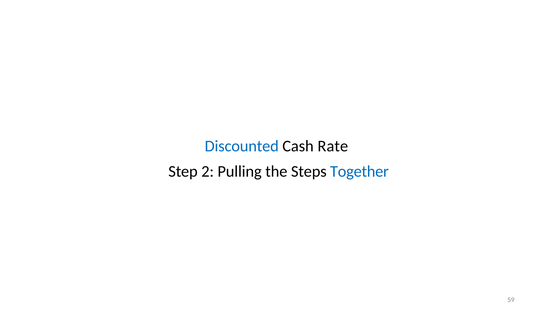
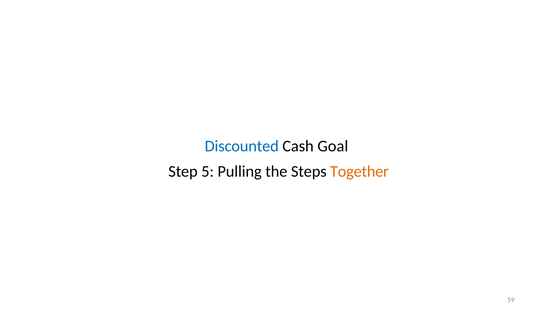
Rate: Rate -> Goal
2: 2 -> 5
Together colour: blue -> orange
